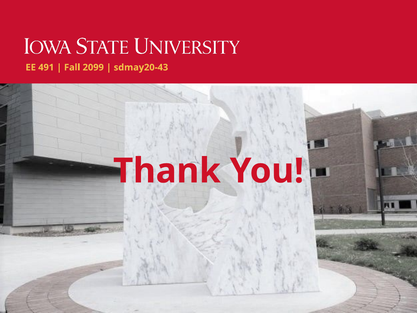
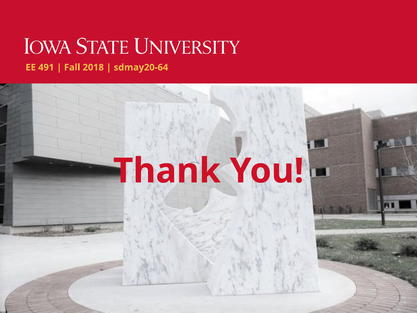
2099: 2099 -> 2018
sdmay20-43: sdmay20-43 -> sdmay20-64
